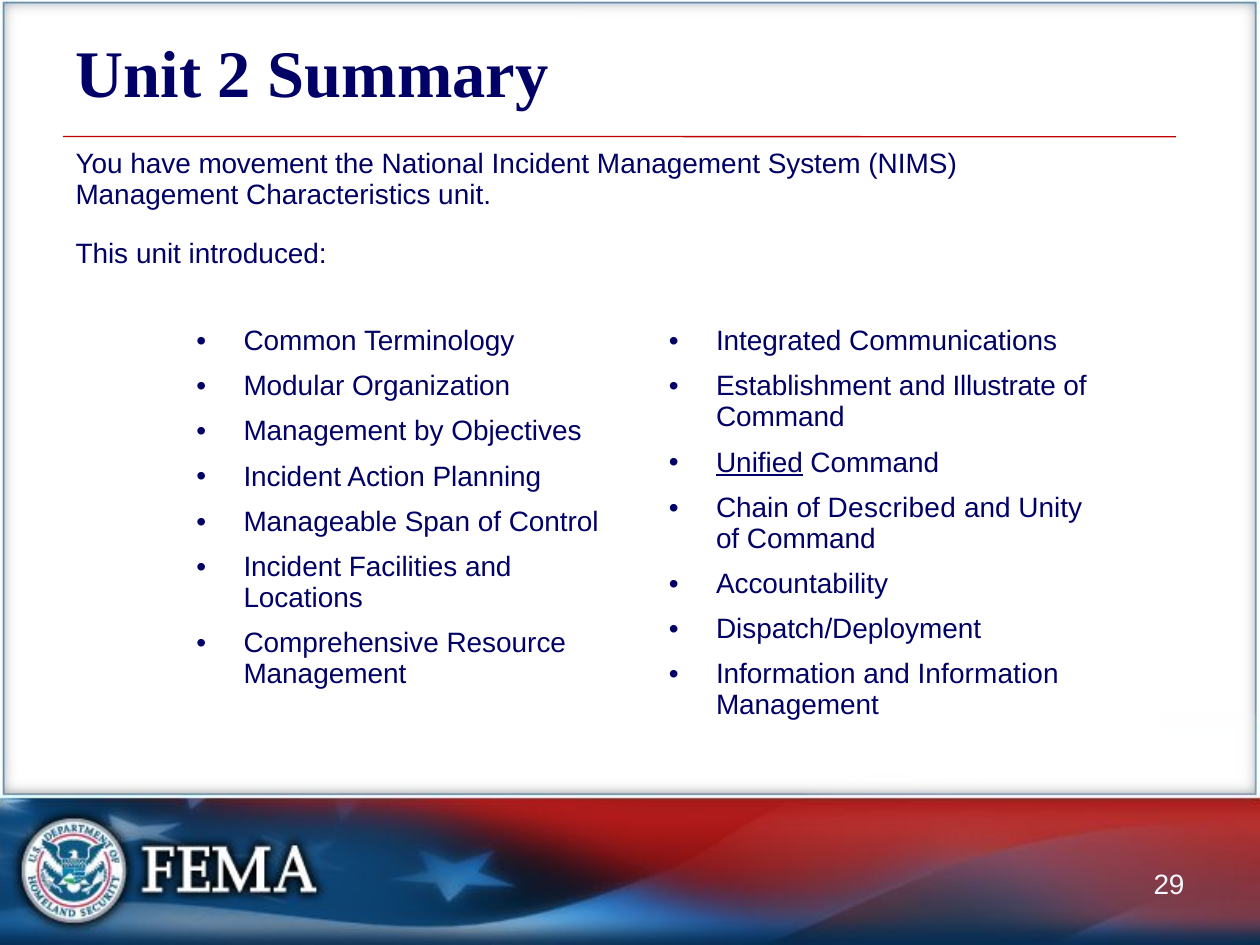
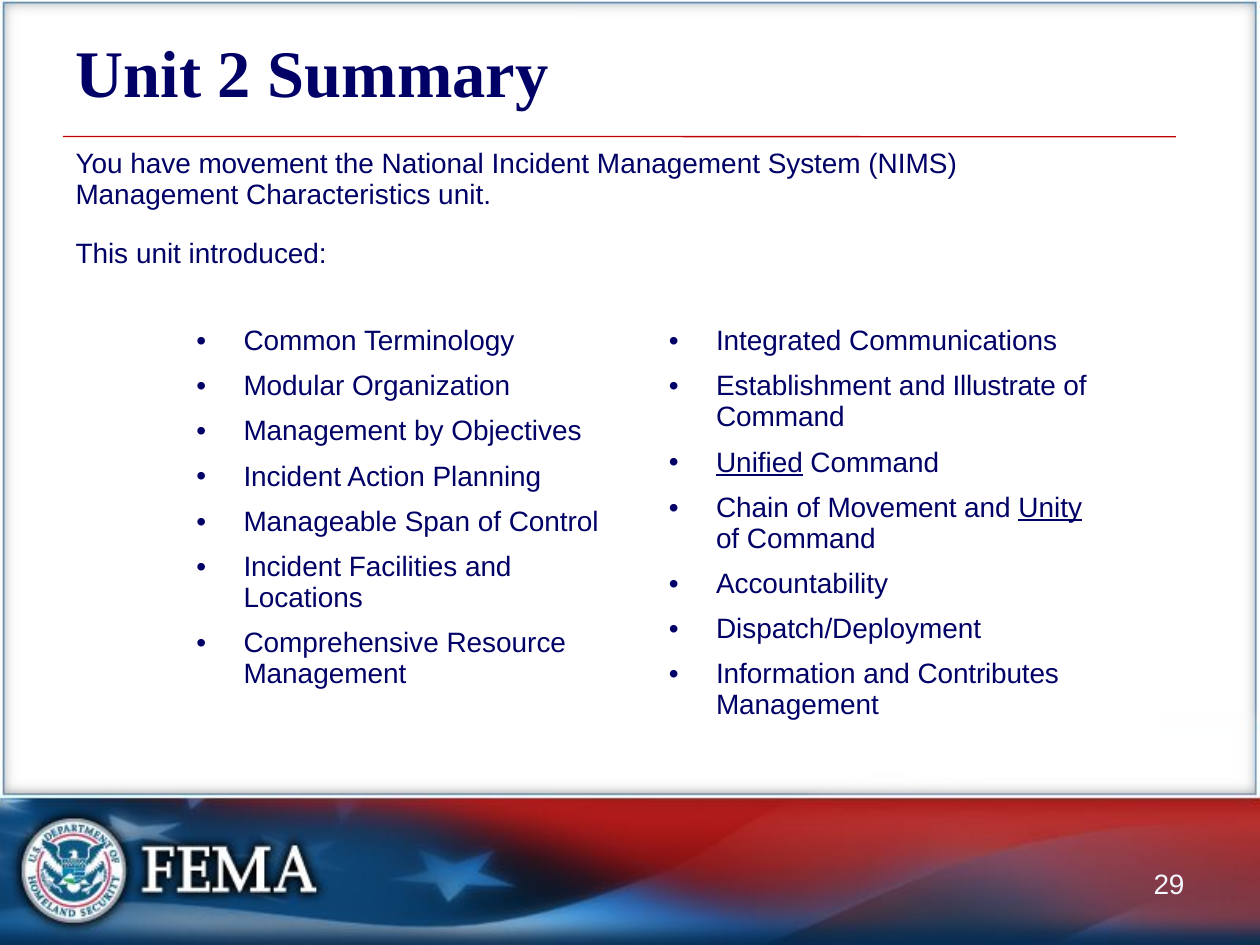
of Described: Described -> Movement
Unity underline: none -> present
and Information: Information -> Contributes
